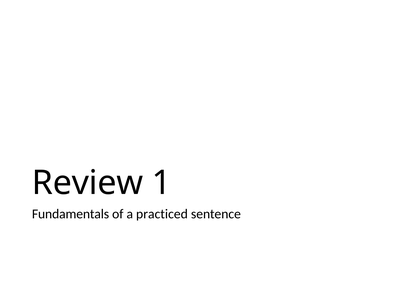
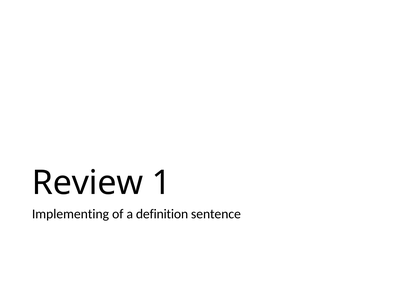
Fundamentals: Fundamentals -> Implementing
practiced: practiced -> definition
